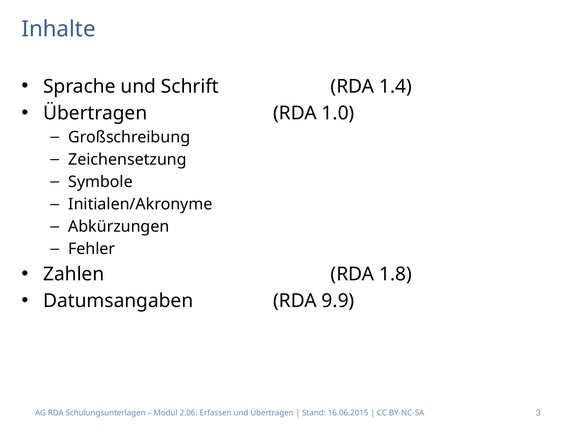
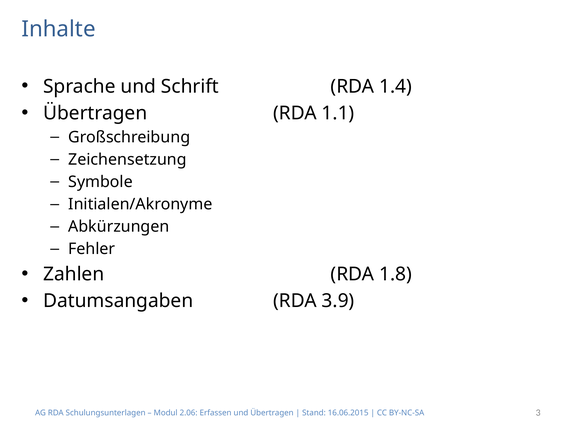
1.0: 1.0 -> 1.1
9.9: 9.9 -> 3.9
